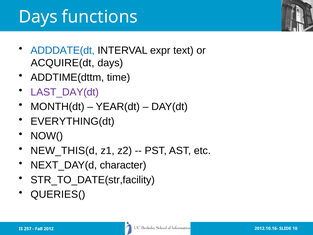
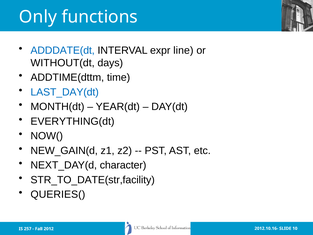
Days at (38, 17): Days -> Only
text: text -> line
ACQUIRE(dt: ACQUIRE(dt -> WITHOUT(dt
LAST_DAY(dt colour: purple -> blue
NEW_THIS(d: NEW_THIS(d -> NEW_GAIN(d
